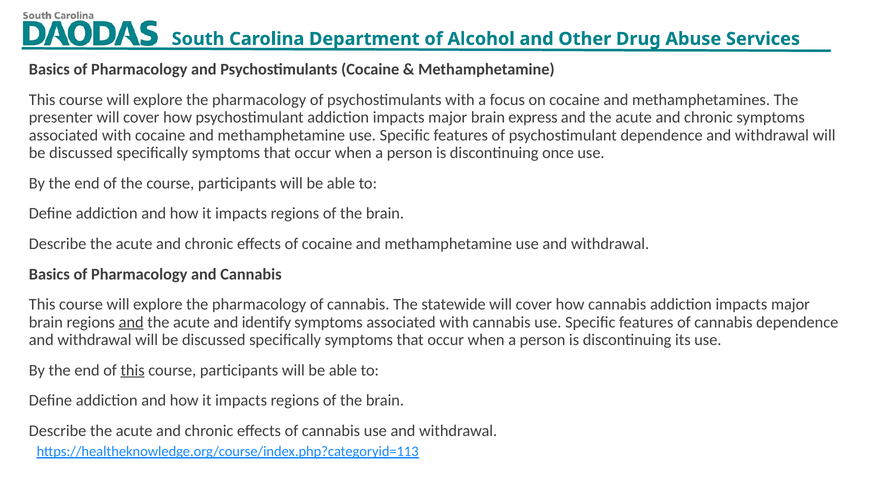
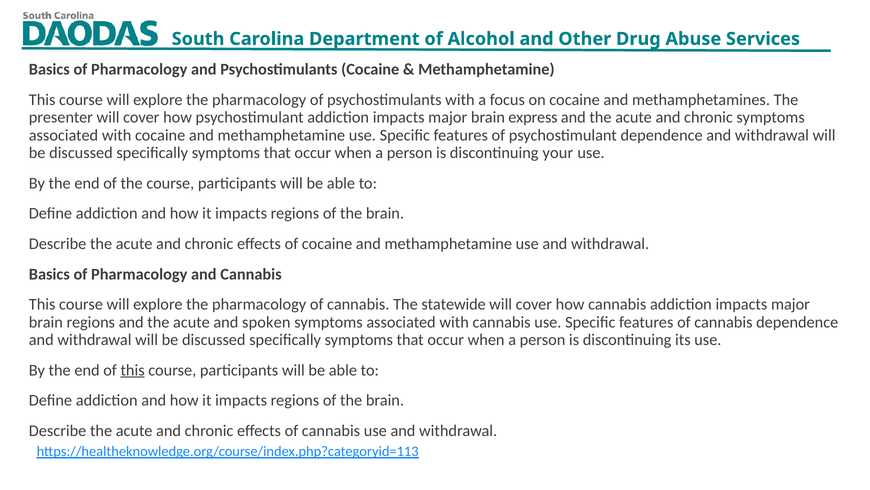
once: once -> your
and at (131, 322) underline: present -> none
identify: identify -> spoken
